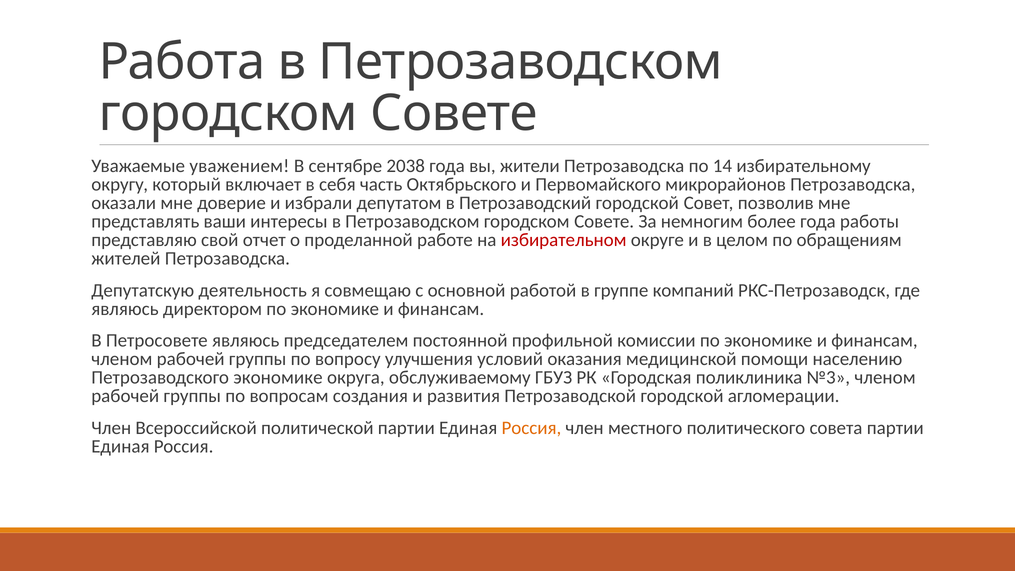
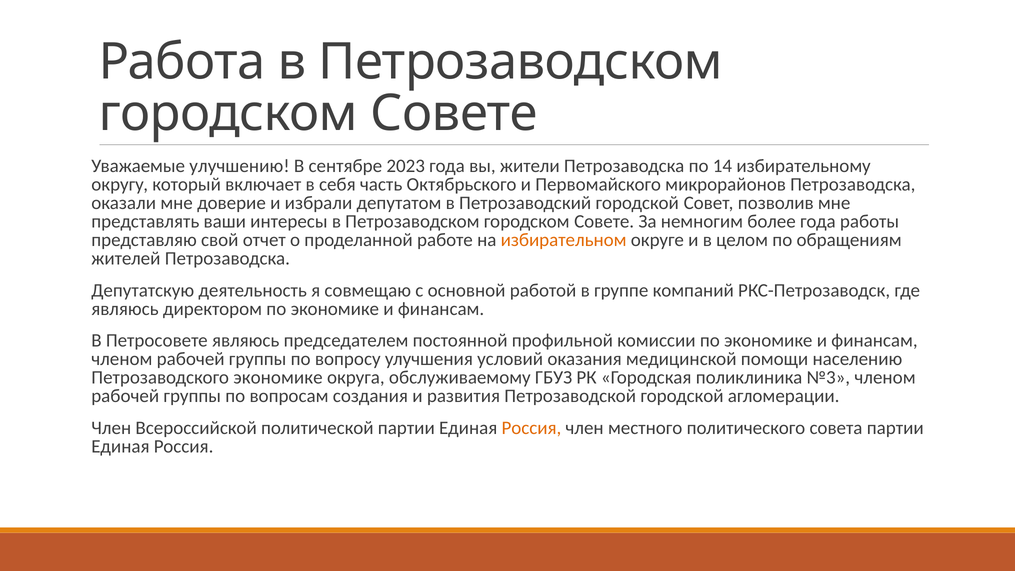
уважением: уважением -> улучшению
2038: 2038 -> 2023
избирательном colour: red -> orange
